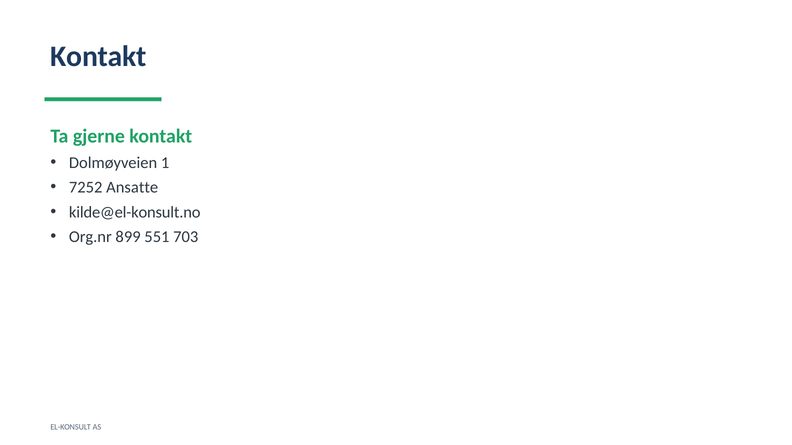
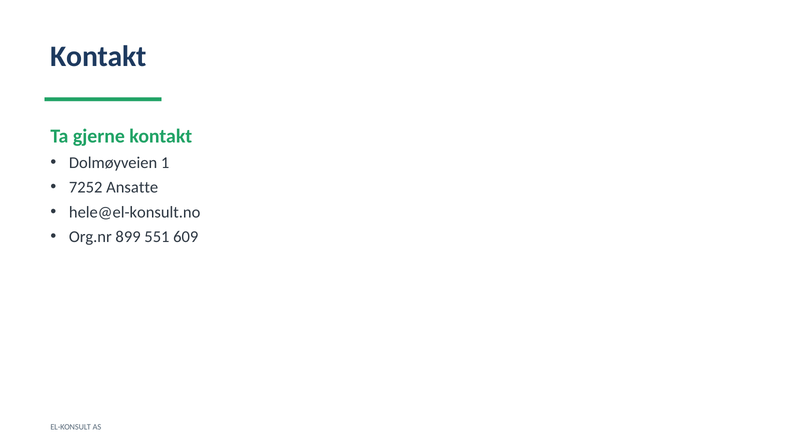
kilde@el-konsult.no: kilde@el-konsult.no -> hele@el-konsult.no
703: 703 -> 609
